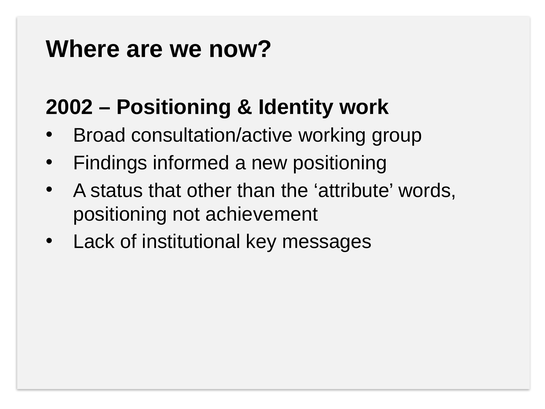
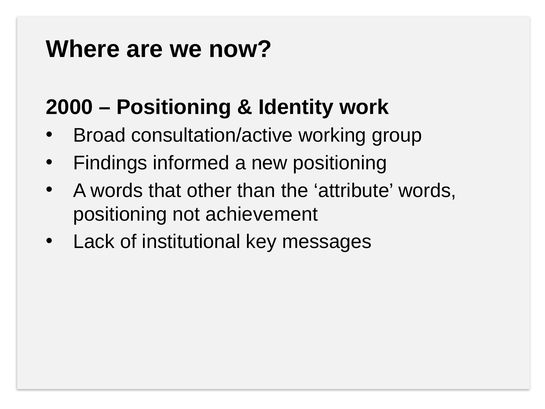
2002: 2002 -> 2000
A status: status -> words
